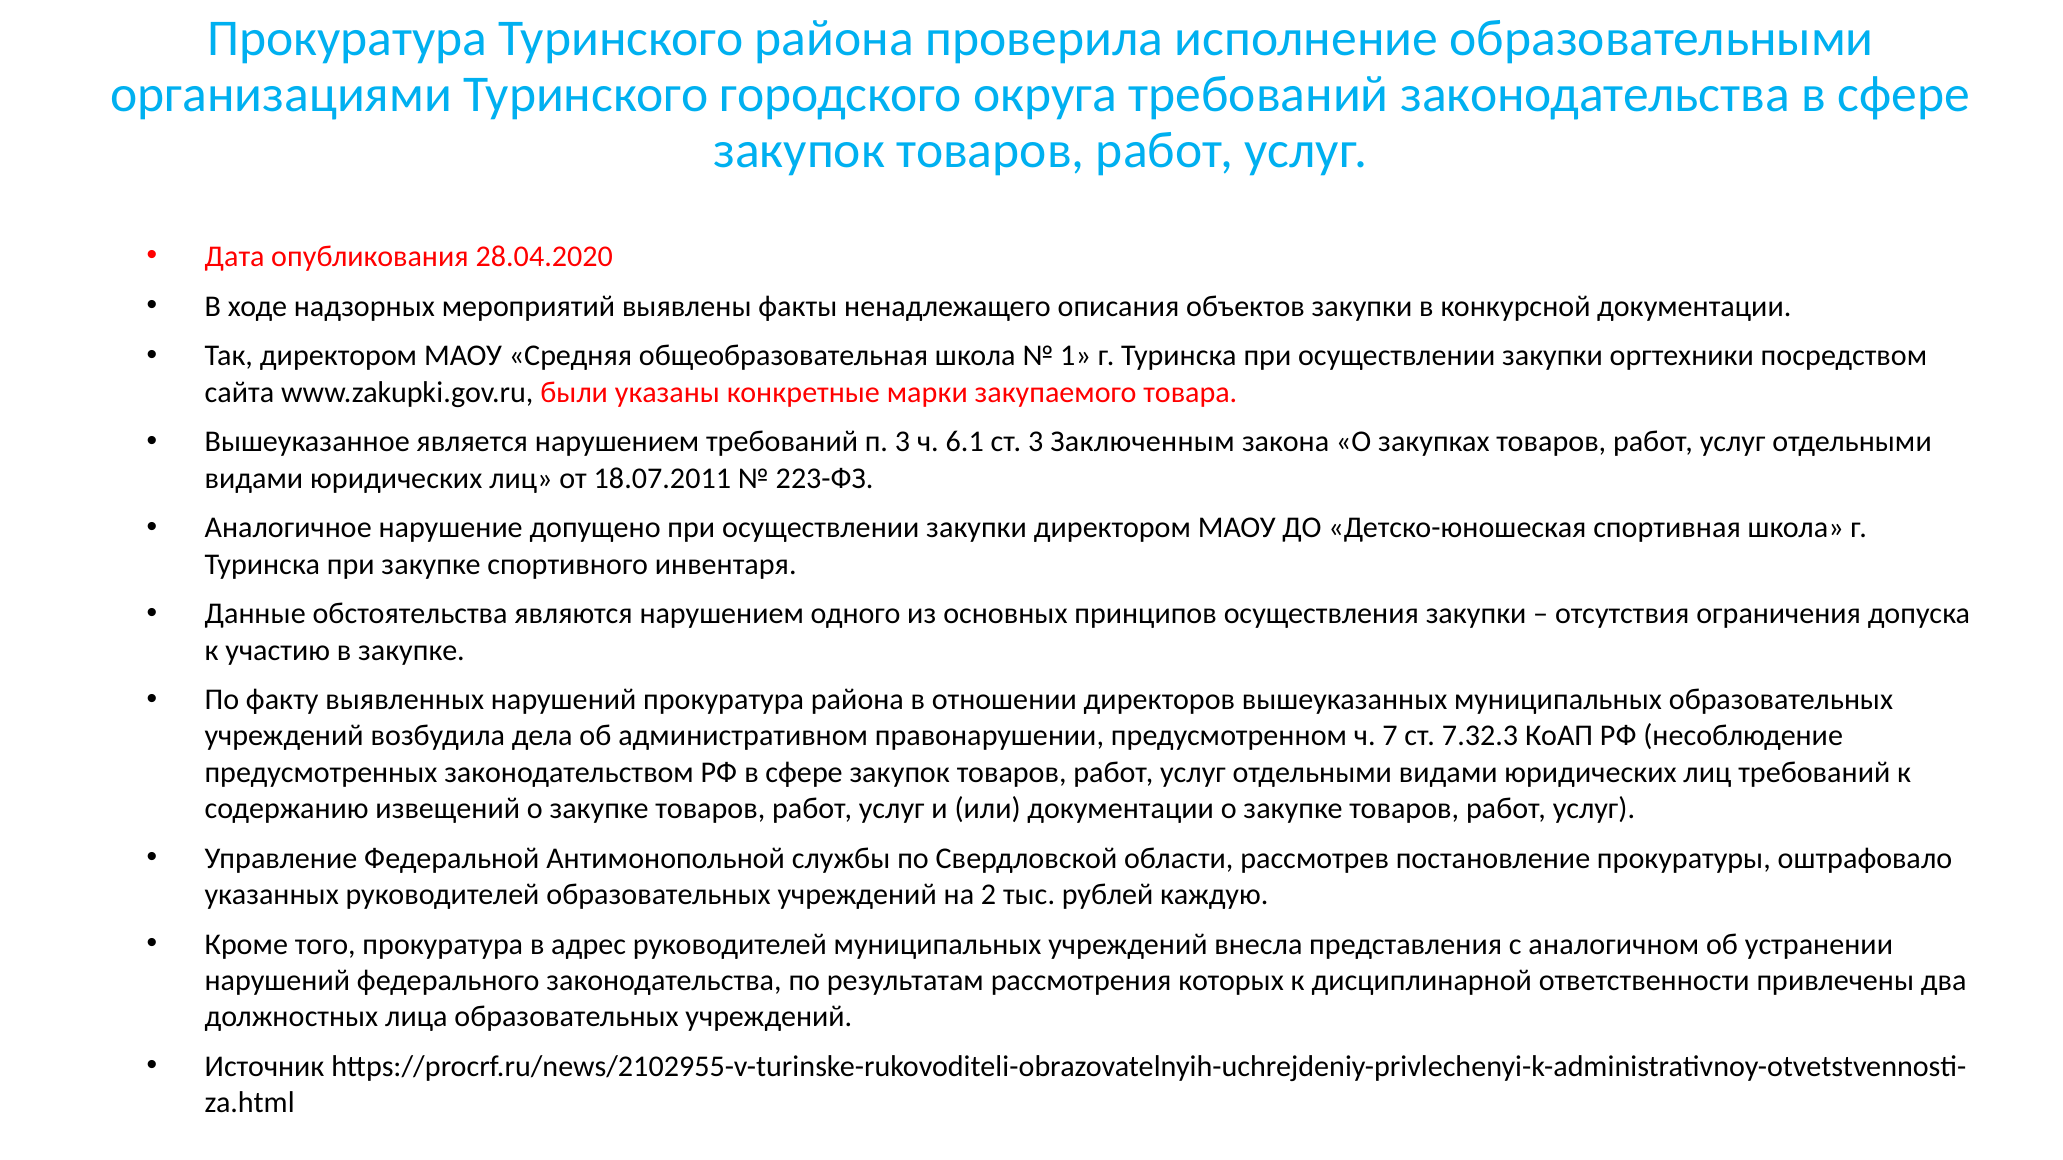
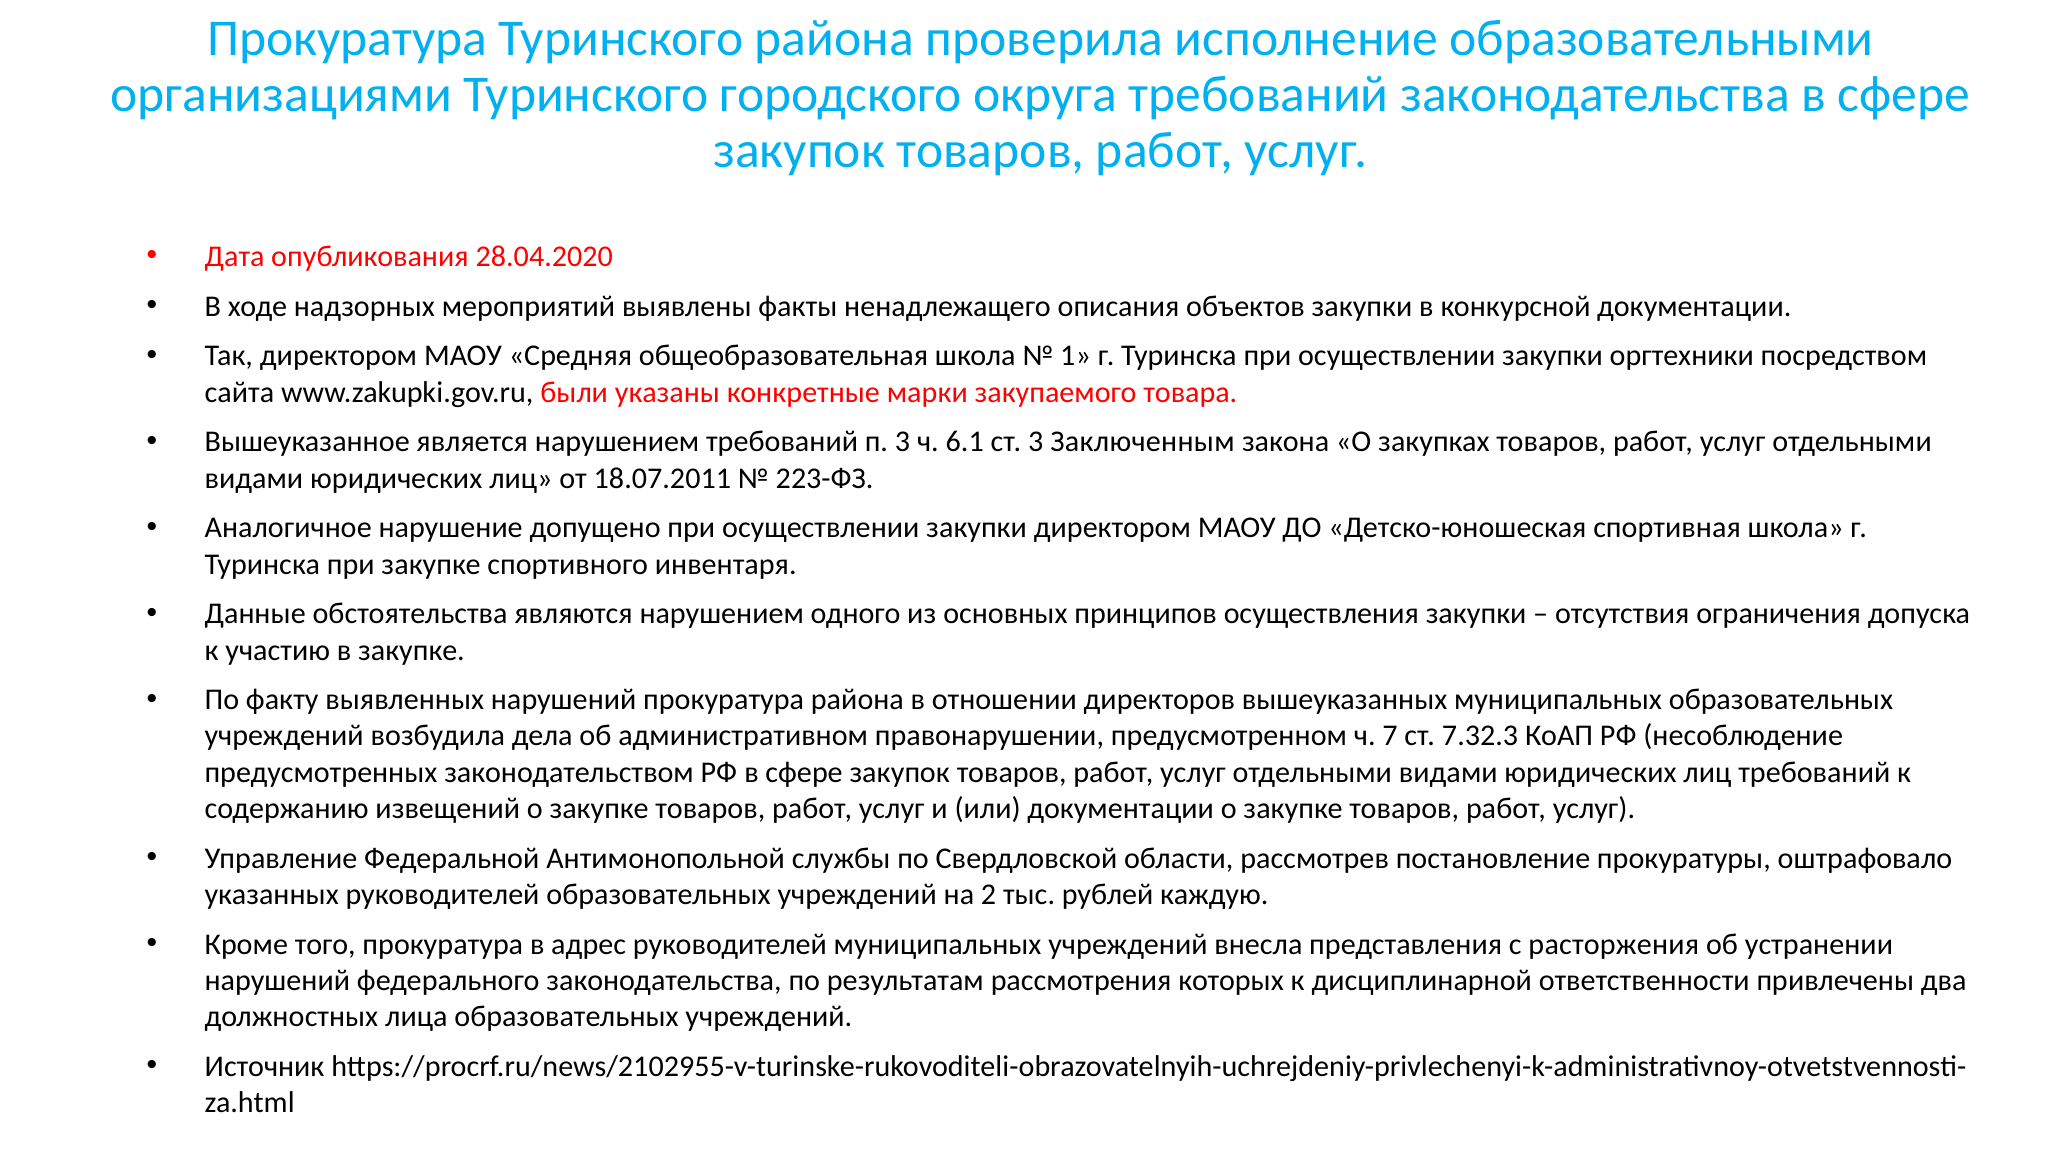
аналогичном: аналогичном -> расторжения
